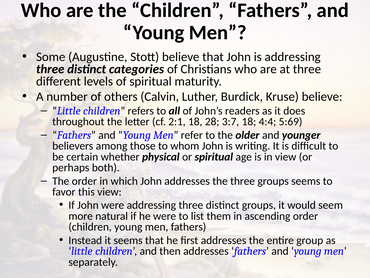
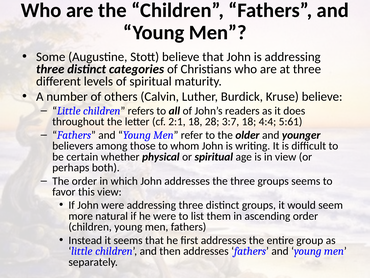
5:69: 5:69 -> 5:61
